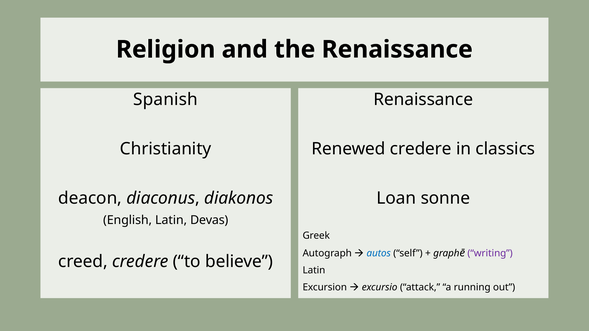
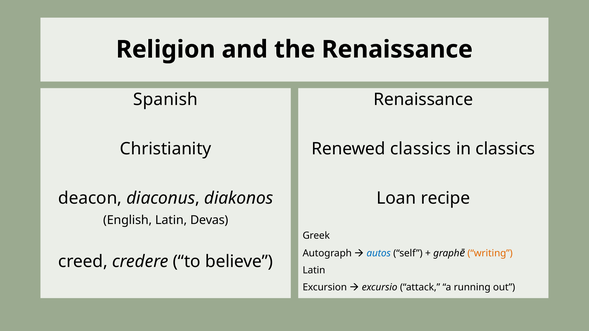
Renewed credere: credere -> classics
sonne: sonne -> recipe
writing colour: purple -> orange
